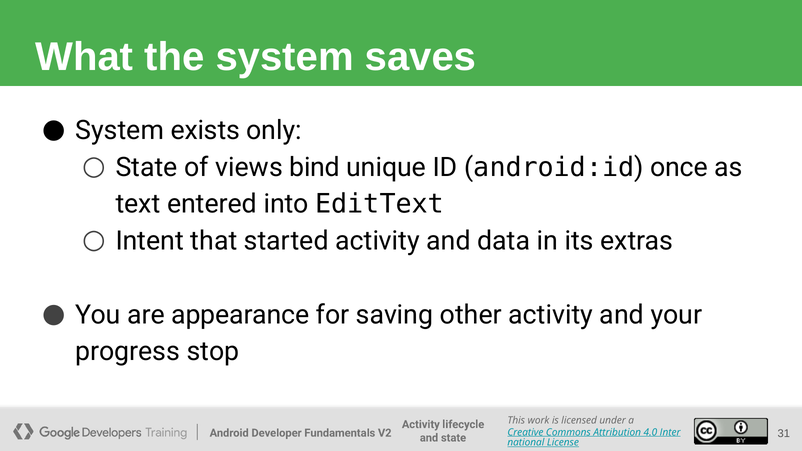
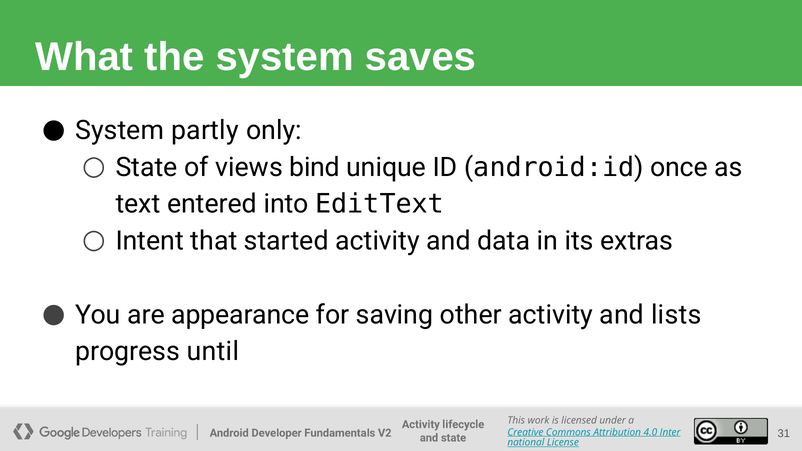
exists: exists -> partly
your: your -> lists
stop: stop -> until
